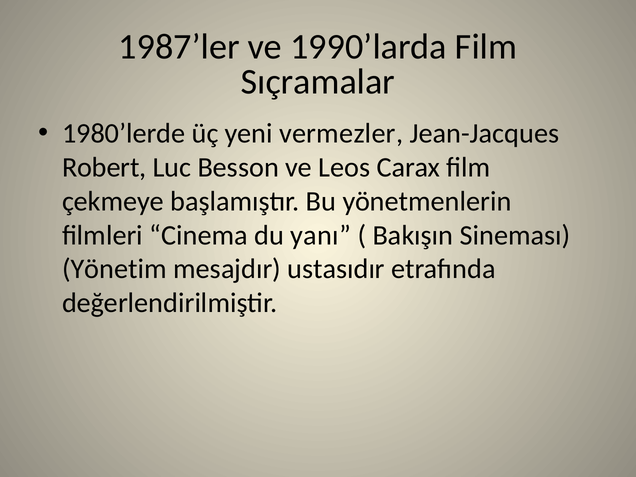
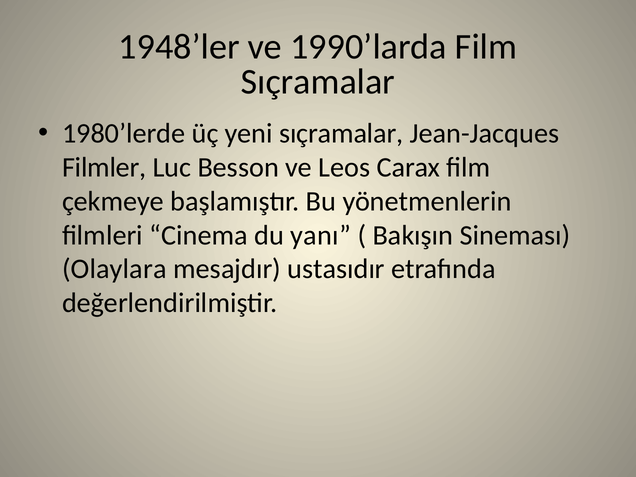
1987’ler: 1987’ler -> 1948’ler
yeni vermezler: vermezler -> sıçramalar
Robert: Robert -> Filmler
Yönetim: Yönetim -> Olaylara
